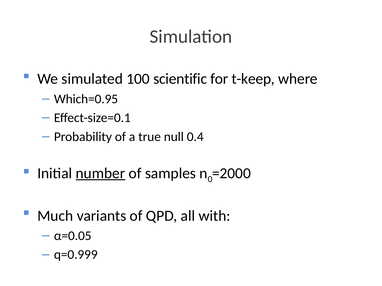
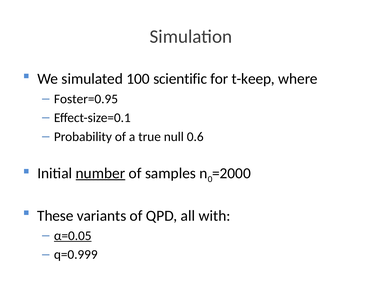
Which=0.95: Which=0.95 -> Foster=0.95
0.4: 0.4 -> 0.6
Much: Much -> These
α=0.05 underline: none -> present
